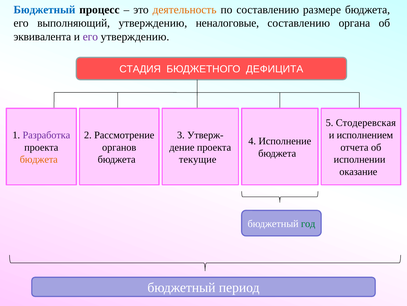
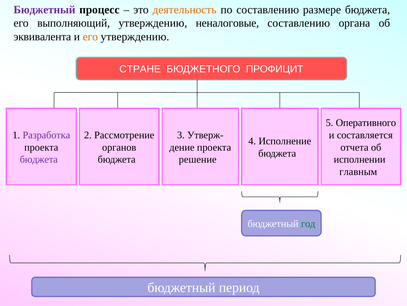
Бюджетный at (44, 10) colour: blue -> purple
его at (90, 37) colour: purple -> orange
СТАДИЯ: СТАДИЯ -> СТРАНЕ
ДЕФИЦИТА: ДЕФИЦИТА -> ПРОФИЦИТ
Стодеревская: Стодеревская -> Оперативного
исполнением: исполнением -> составляется
бюджета at (39, 159) colour: orange -> purple
текущие: текущие -> решение
оказание: оказание -> главным
